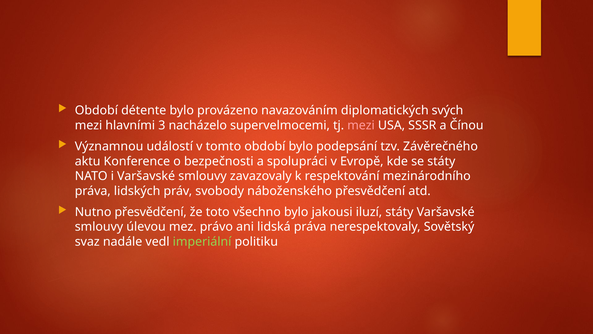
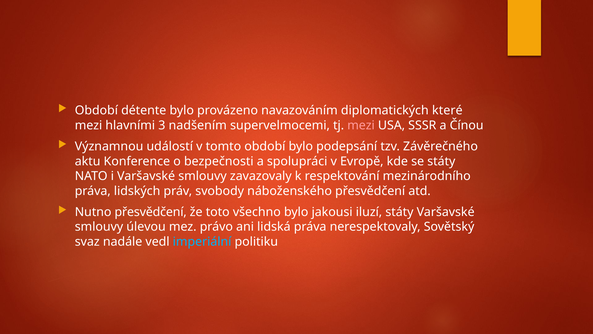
svých: svých -> které
nacházelo: nacházelo -> nadšením
imperiální colour: light green -> light blue
